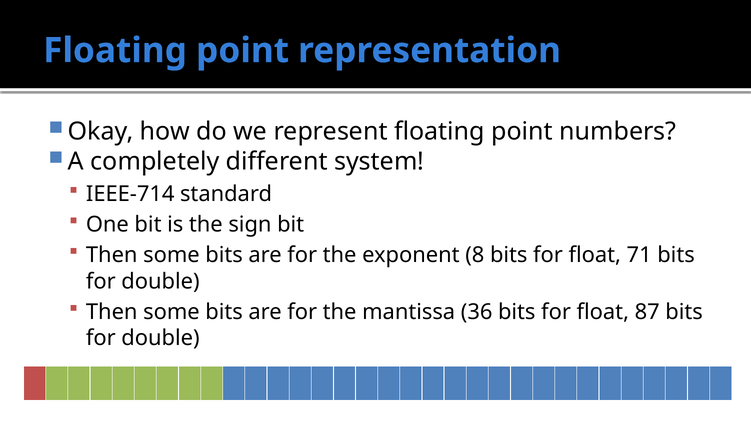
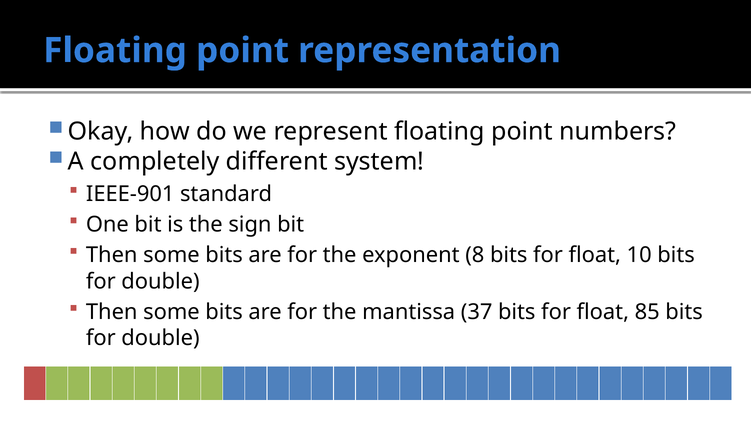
IEEE-714: IEEE-714 -> IEEE-901
71: 71 -> 10
36: 36 -> 37
87: 87 -> 85
